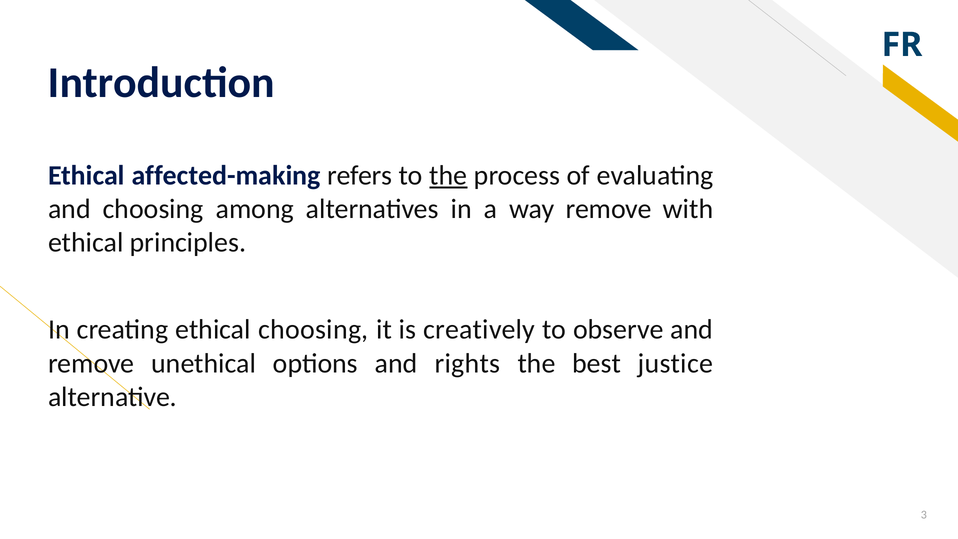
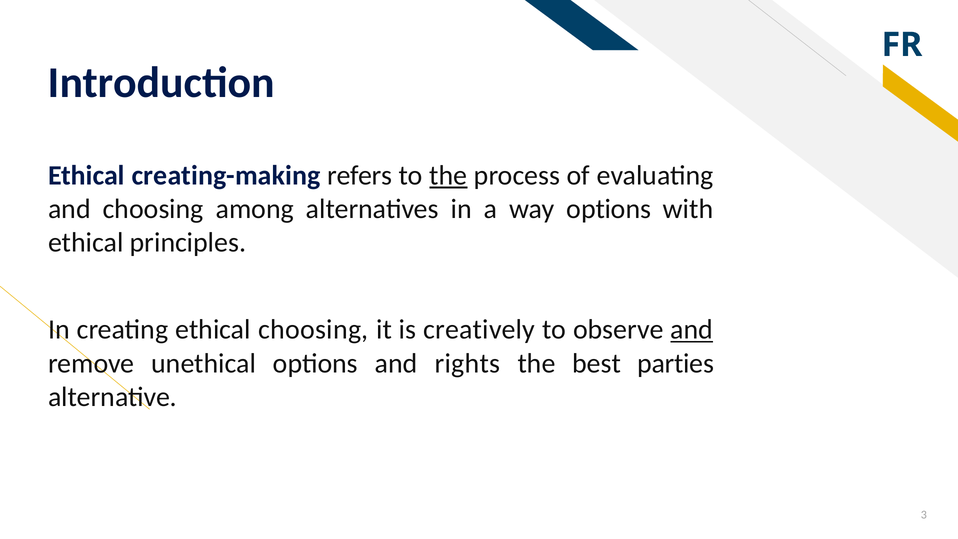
affected-making: affected-making -> creating-making
way remove: remove -> options
and at (692, 330) underline: none -> present
justice: justice -> parties
